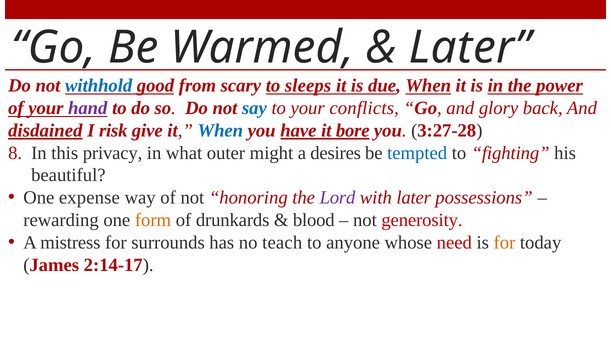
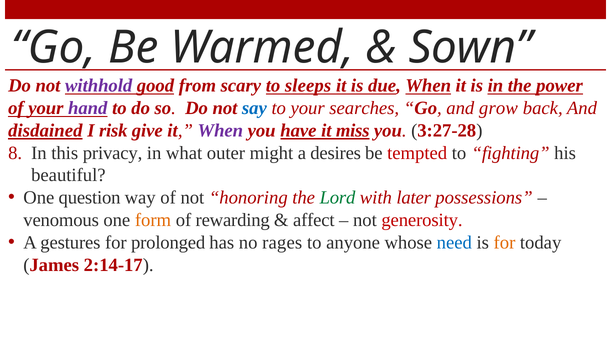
Later at (470, 48): Later -> Sown
withhold colour: blue -> purple
conflicts: conflicts -> searches
glory: glory -> grow
When at (220, 130) colour: blue -> purple
bore: bore -> miss
tempted colour: blue -> red
expense: expense -> question
Lord colour: purple -> green
rewarding: rewarding -> venomous
drunkards: drunkards -> rewarding
blood: blood -> affect
mistress: mistress -> gestures
surrounds: surrounds -> prolonged
teach: teach -> rages
need colour: red -> blue
